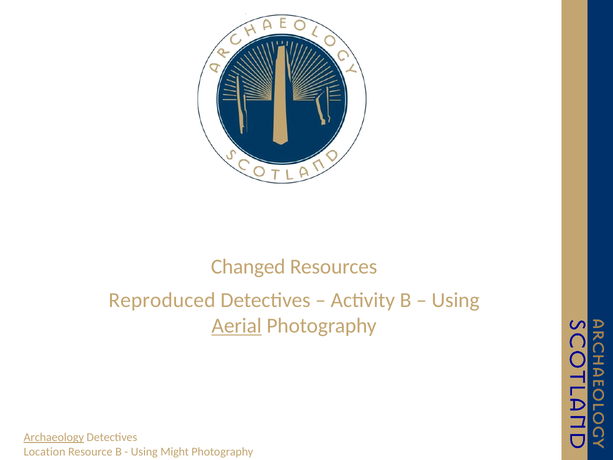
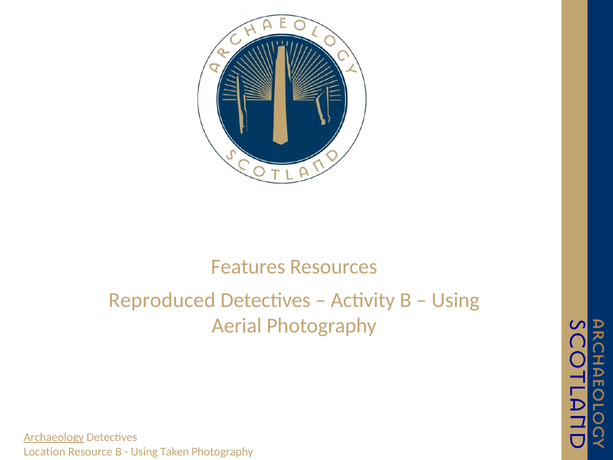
Changed: Changed -> Features
Aerial underline: present -> none
Might: Might -> Taken
